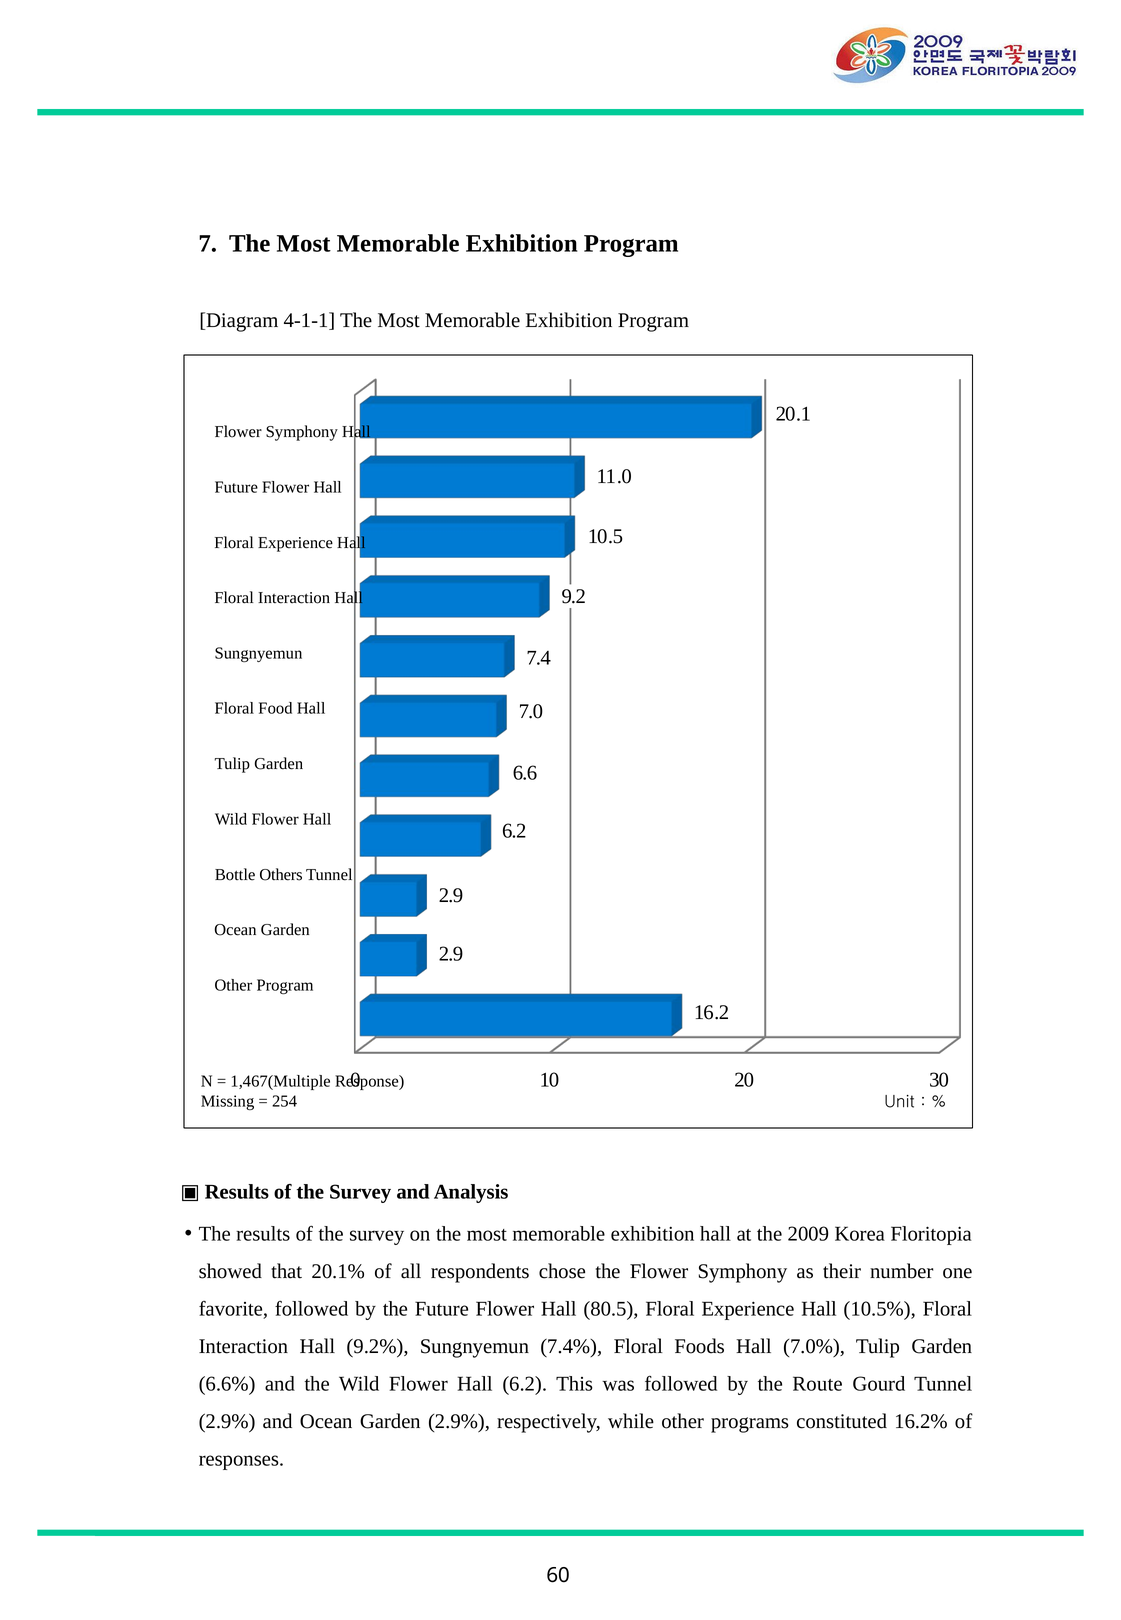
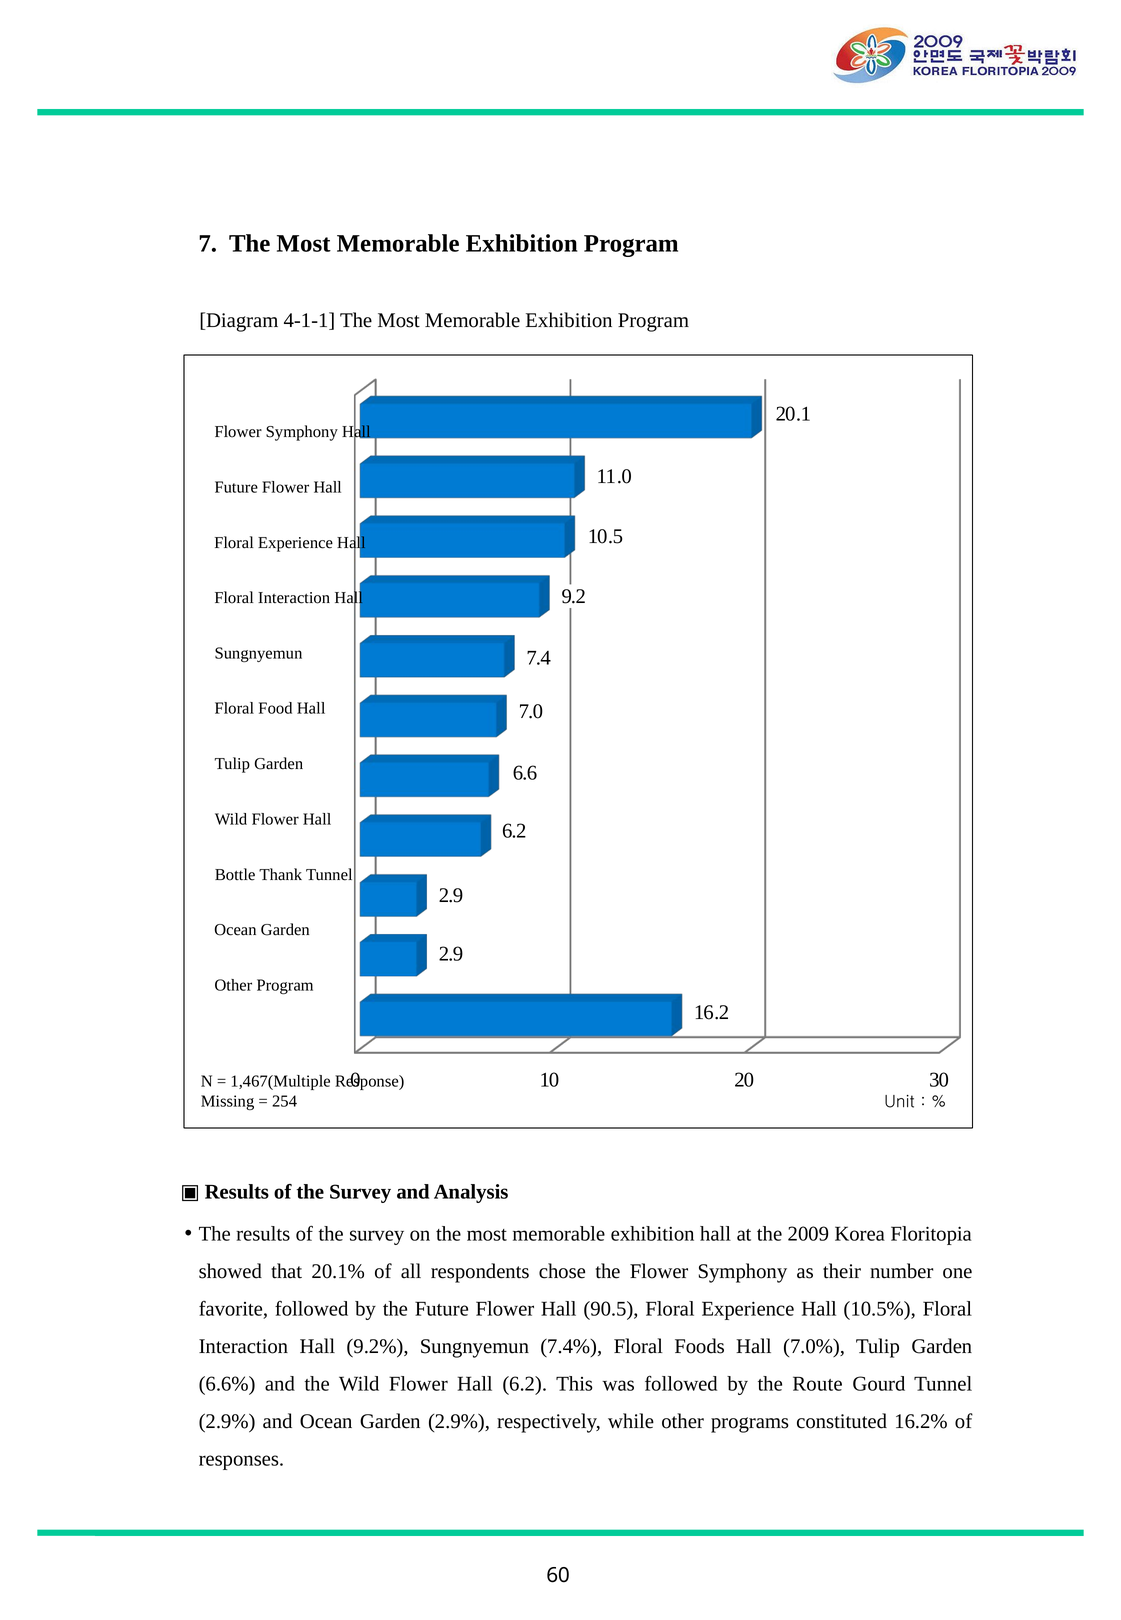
Others: Others -> Thank
80.5: 80.5 -> 90.5
